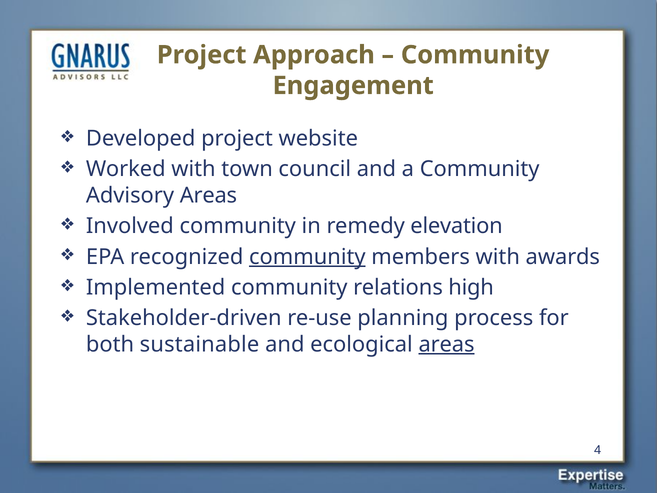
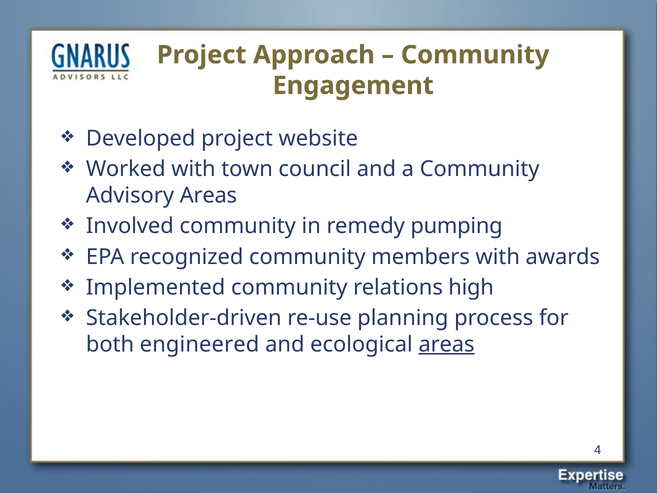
elevation: elevation -> pumping
community at (307, 257) underline: present -> none
sustainable: sustainable -> engineered
